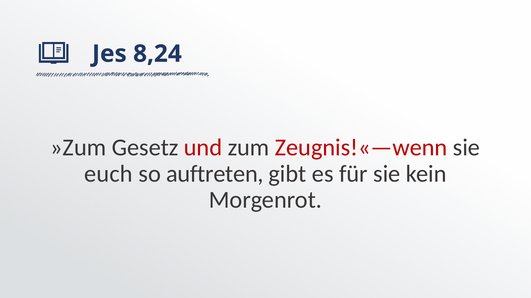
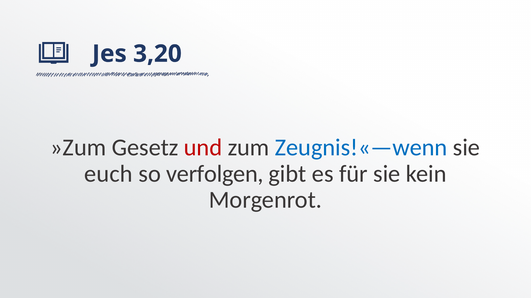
8,24: 8,24 -> 3,20
Zeugnis!«—wenn colour: red -> blue
auftreten: auftreten -> verfolgen
